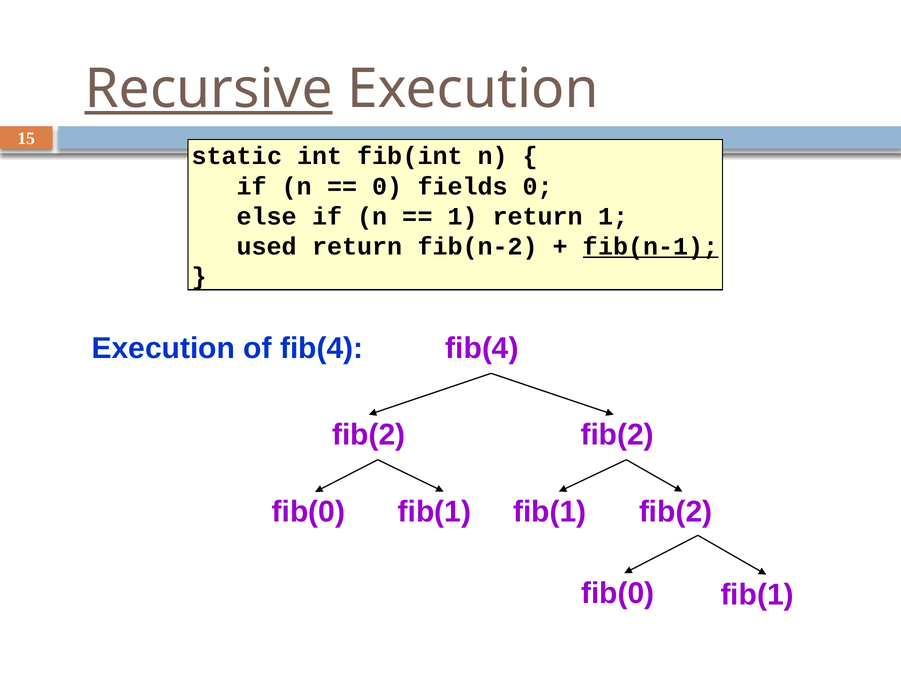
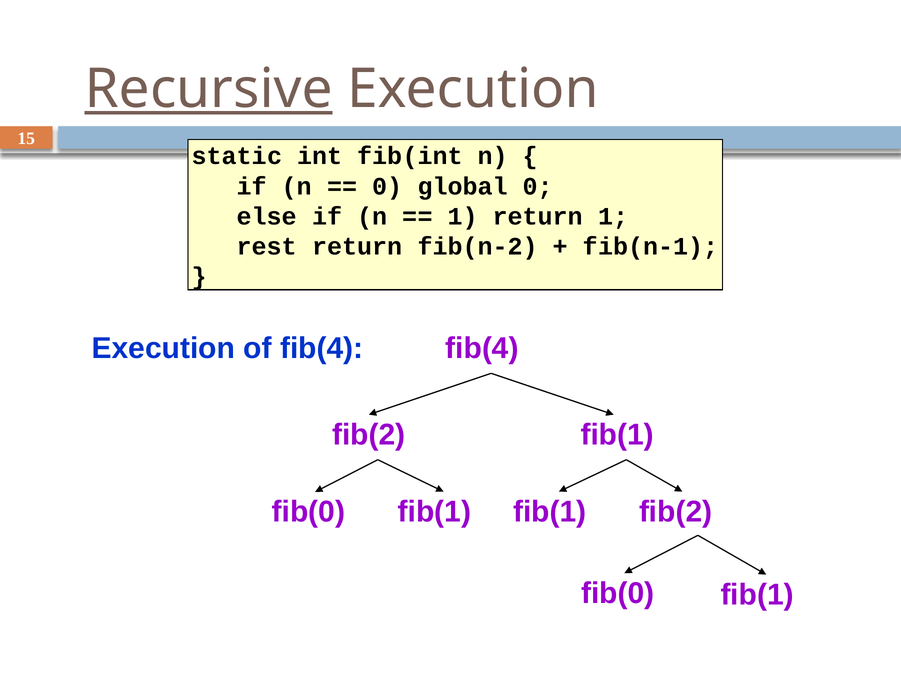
fields: fields -> global
used: used -> rest
fib(n-1 underline: present -> none
fib(2 at (617, 435): fib(2 -> fib(1
